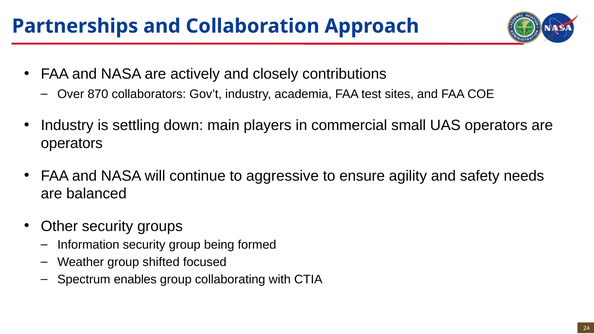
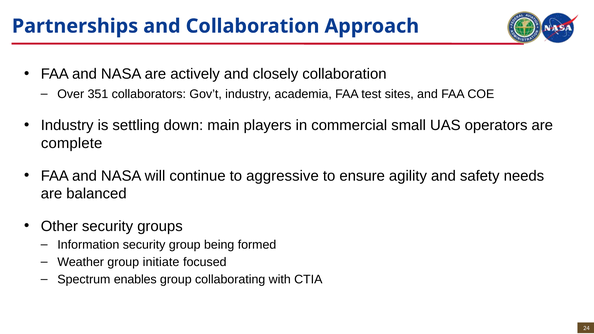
closely contributions: contributions -> collaboration
870: 870 -> 351
operators at (72, 143): operators -> complete
shifted: shifted -> initiate
